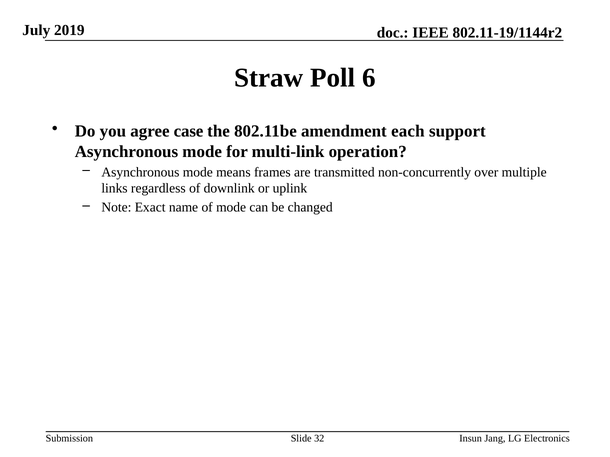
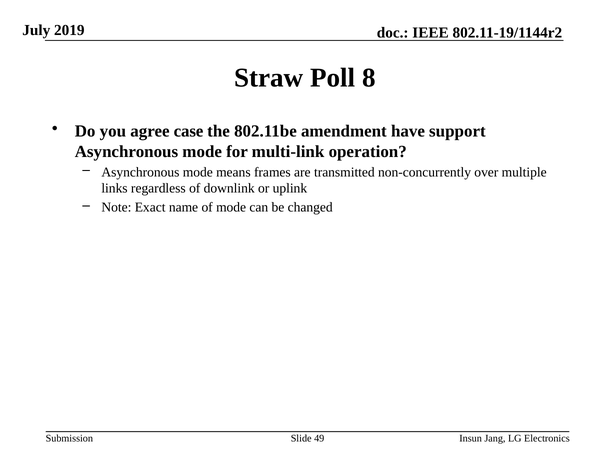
6: 6 -> 8
each: each -> have
32: 32 -> 49
